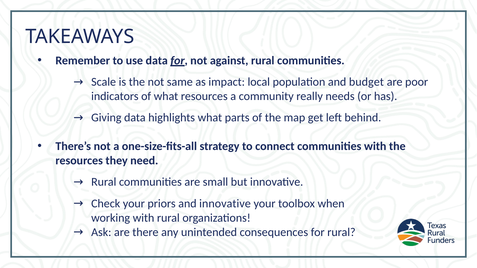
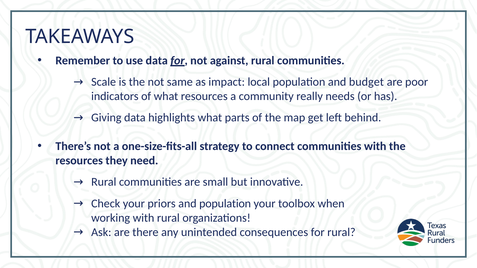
and innovative: innovative -> population
